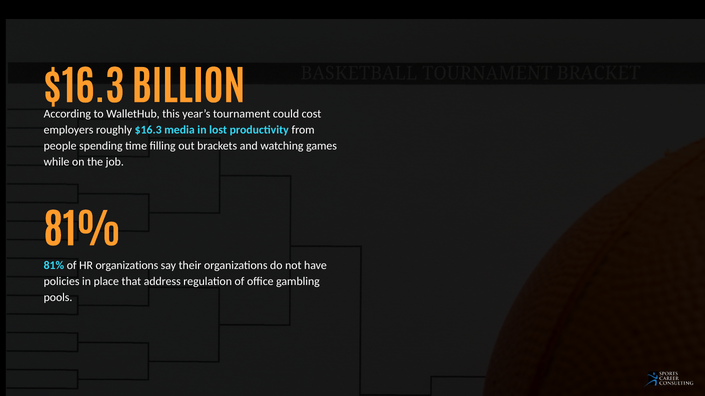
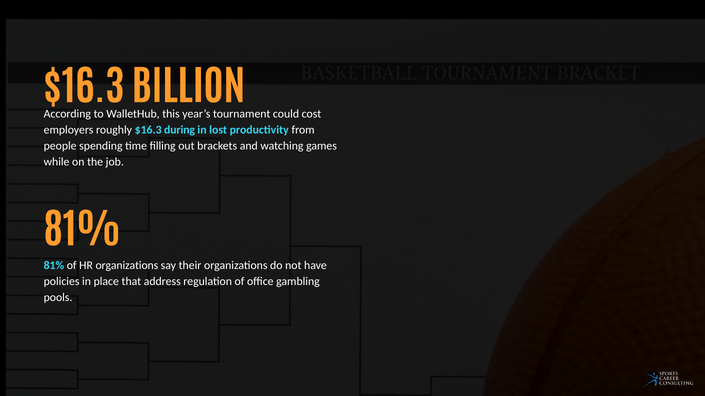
media: media -> during
